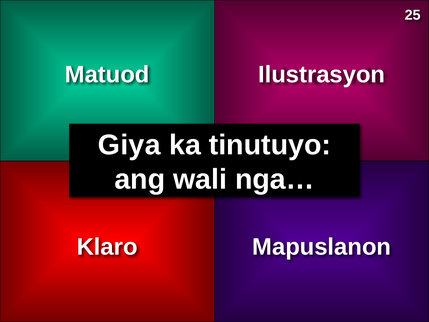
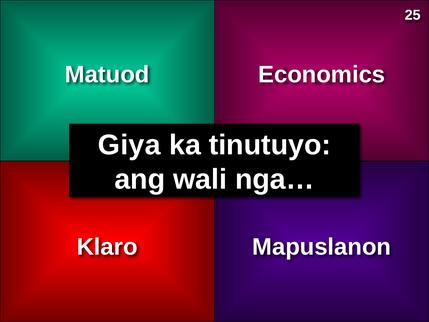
Ilustrasyon: Ilustrasyon -> Economics
